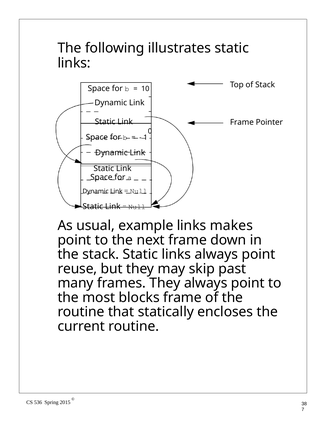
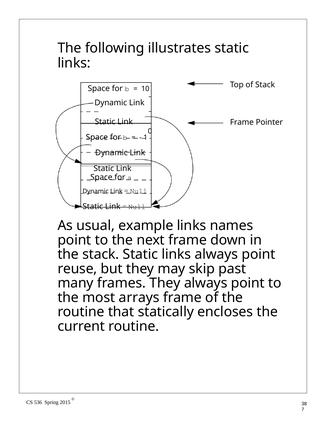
makes: makes -> names
blocks: blocks -> arrays
